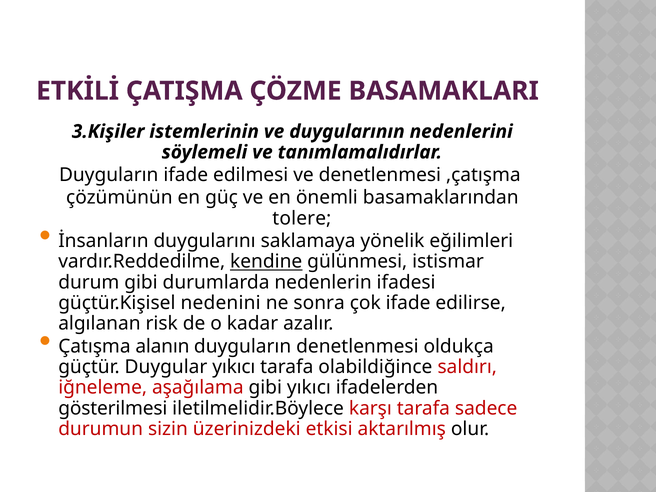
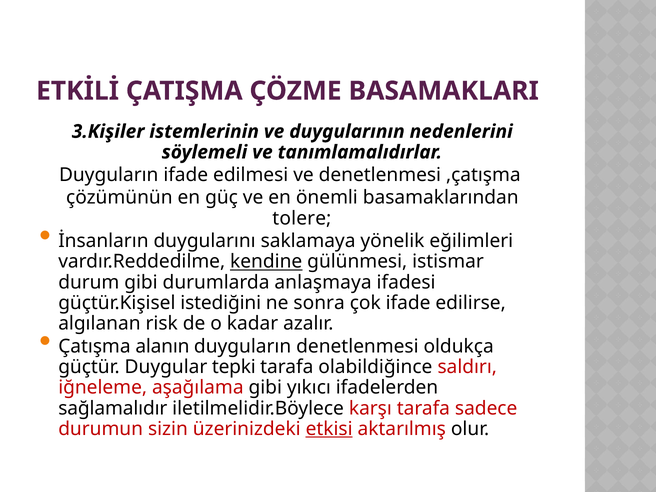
nedenlerin: nedenlerin -> anlaşmaya
nedenini: nedenini -> istediğini
Duygular yıkıcı: yıkıcı -> tepki
gösterilmesi: gösterilmesi -> sağlamalıdır
etkisi underline: none -> present
